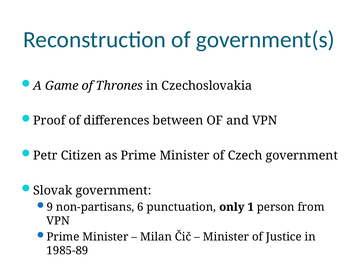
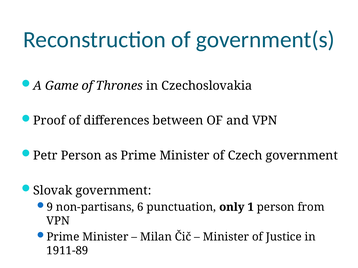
Petr Citizen: Citizen -> Person
1985-89: 1985-89 -> 1911-89
